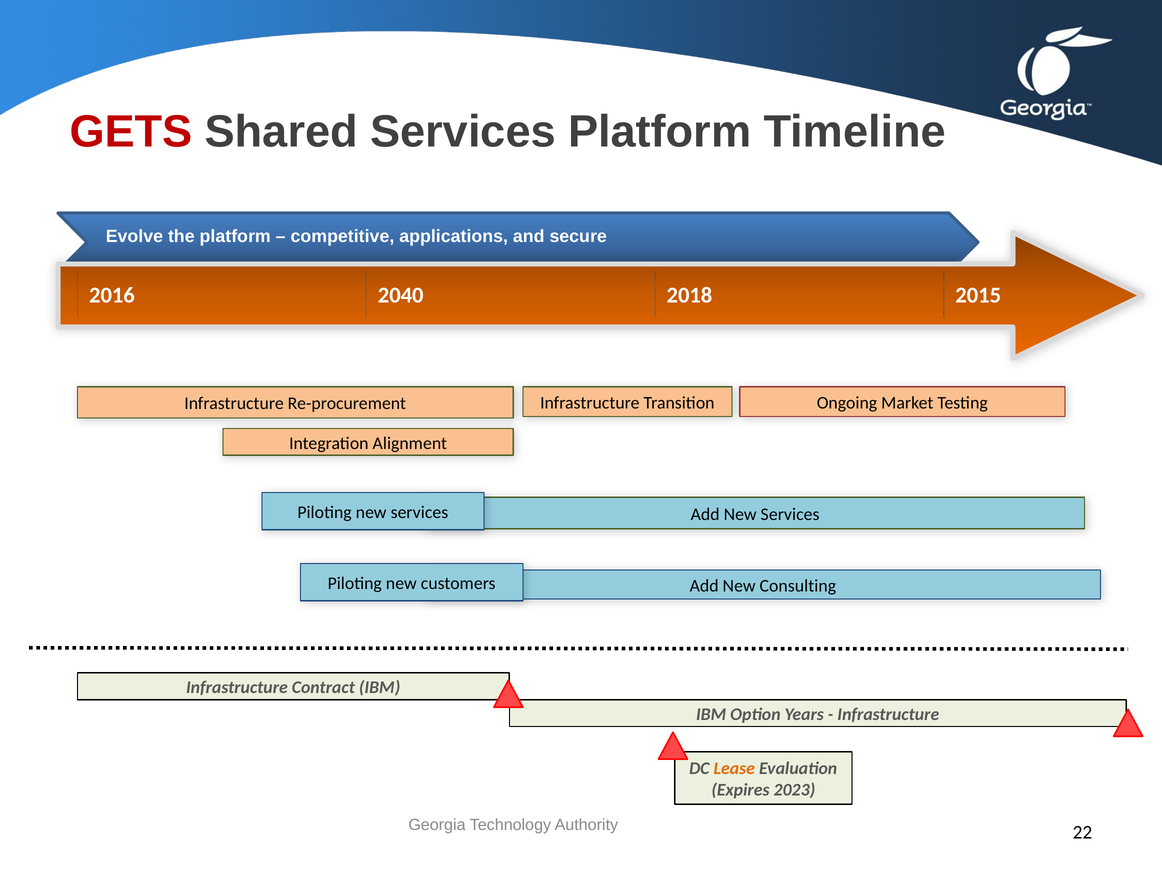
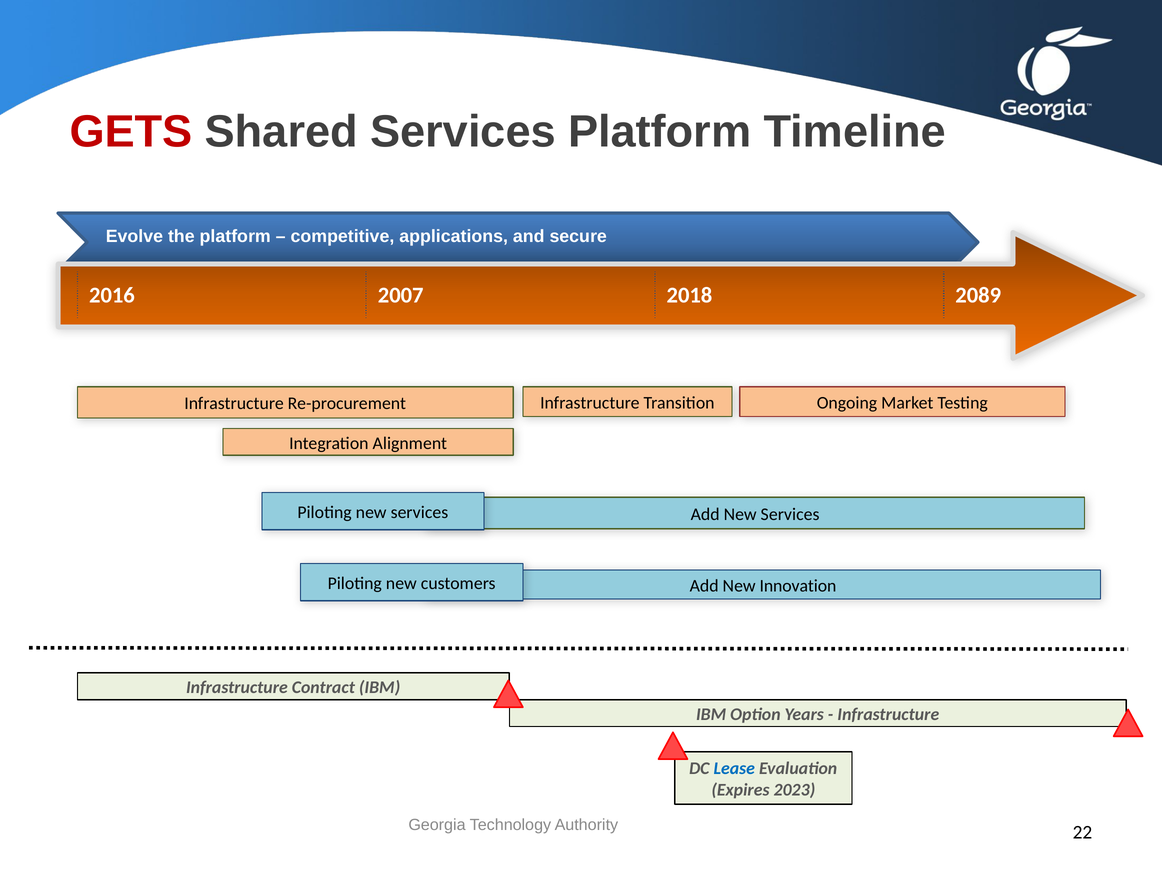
2040: 2040 -> 2007
2015: 2015 -> 2089
Consulting: Consulting -> Innovation
Lease colour: orange -> blue
